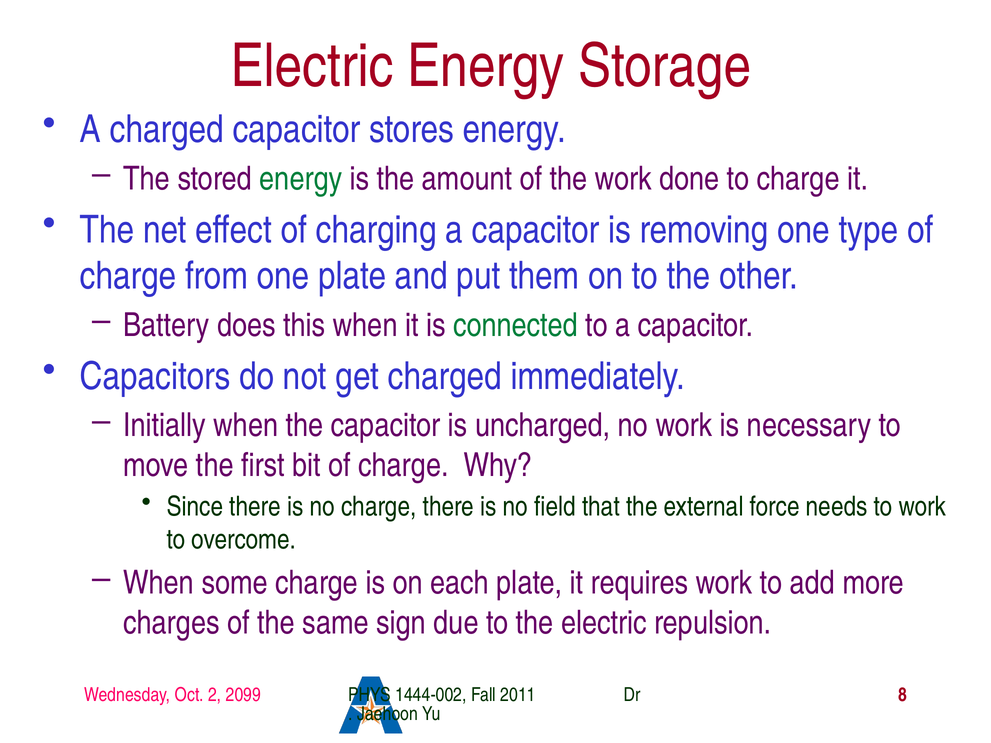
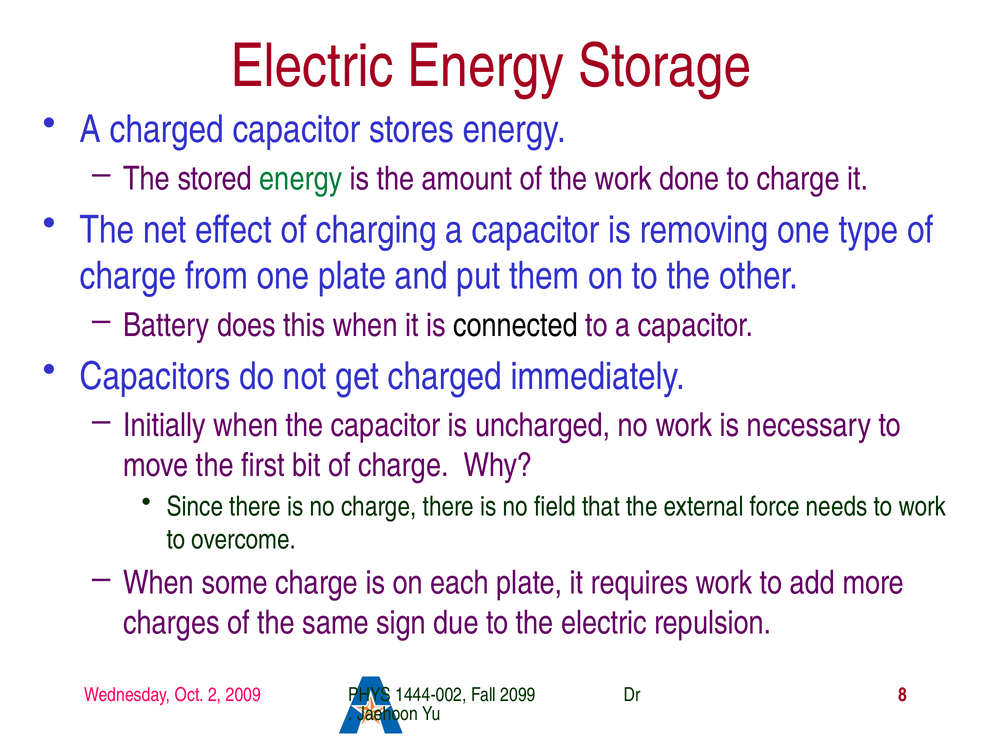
connected colour: green -> black
2099: 2099 -> 2009
2011: 2011 -> 2099
